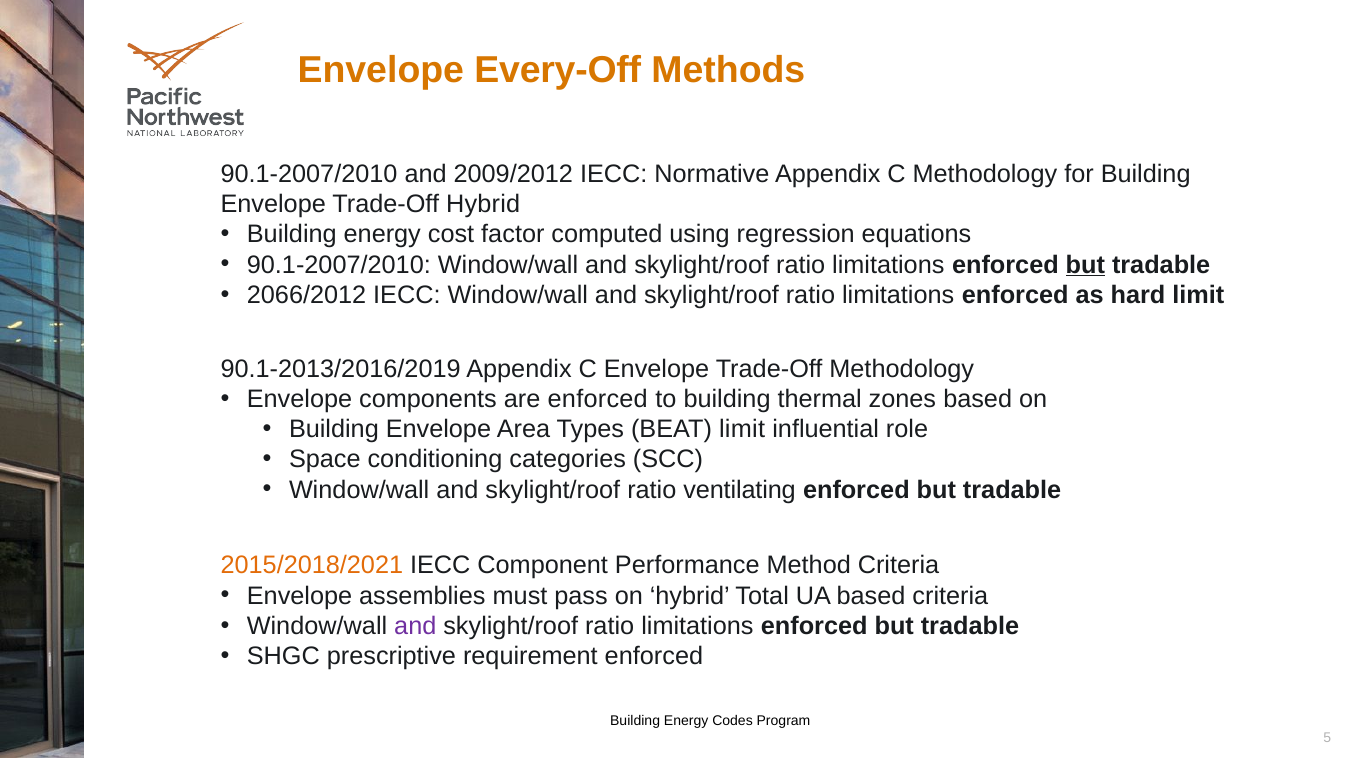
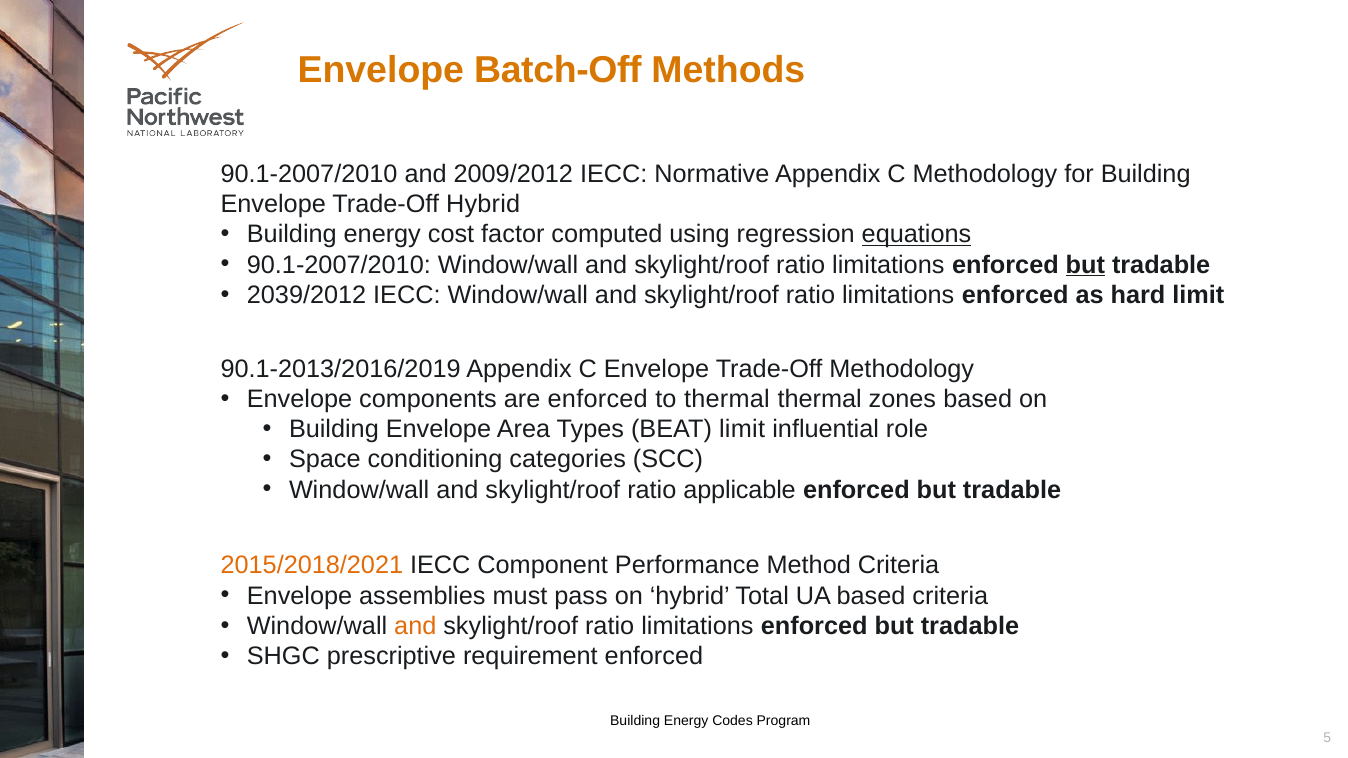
Every-Off: Every-Off -> Batch-Off
equations underline: none -> present
2066/2012: 2066/2012 -> 2039/2012
to building: building -> thermal
ventilating: ventilating -> applicable
and at (415, 626) colour: purple -> orange
